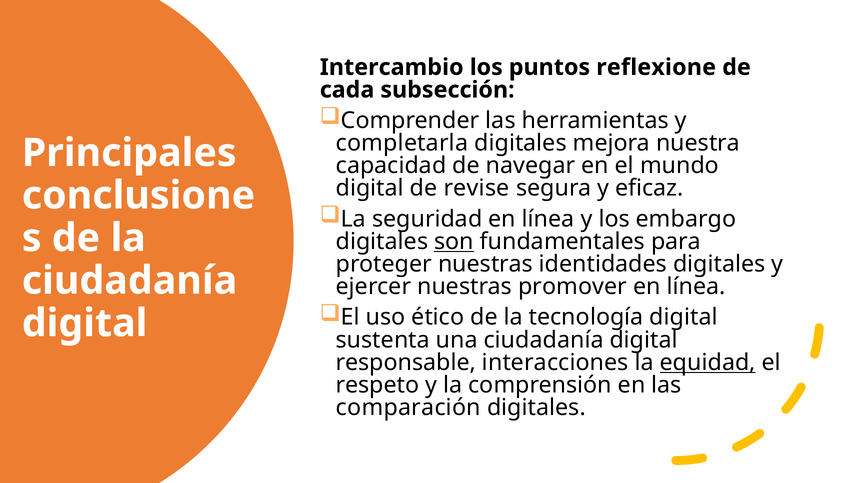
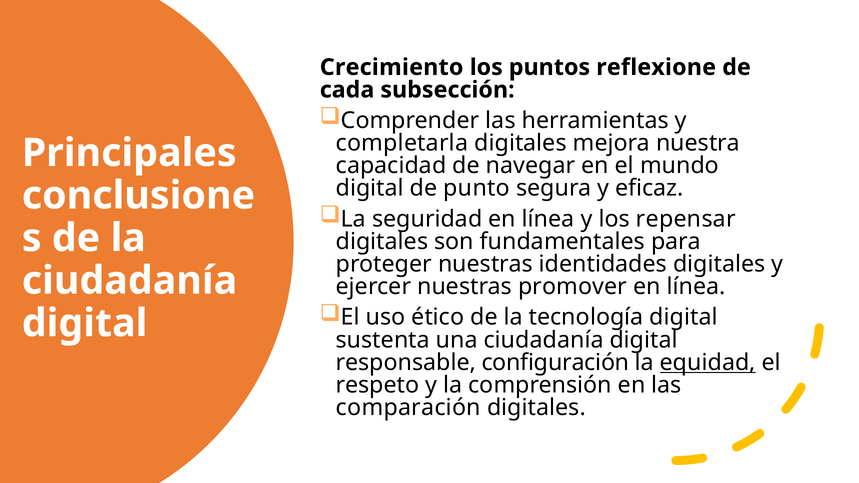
Intercambio: Intercambio -> Crecimiento
revise: revise -> punto
embargo: embargo -> repensar
son underline: present -> none
interacciones: interacciones -> configuración
